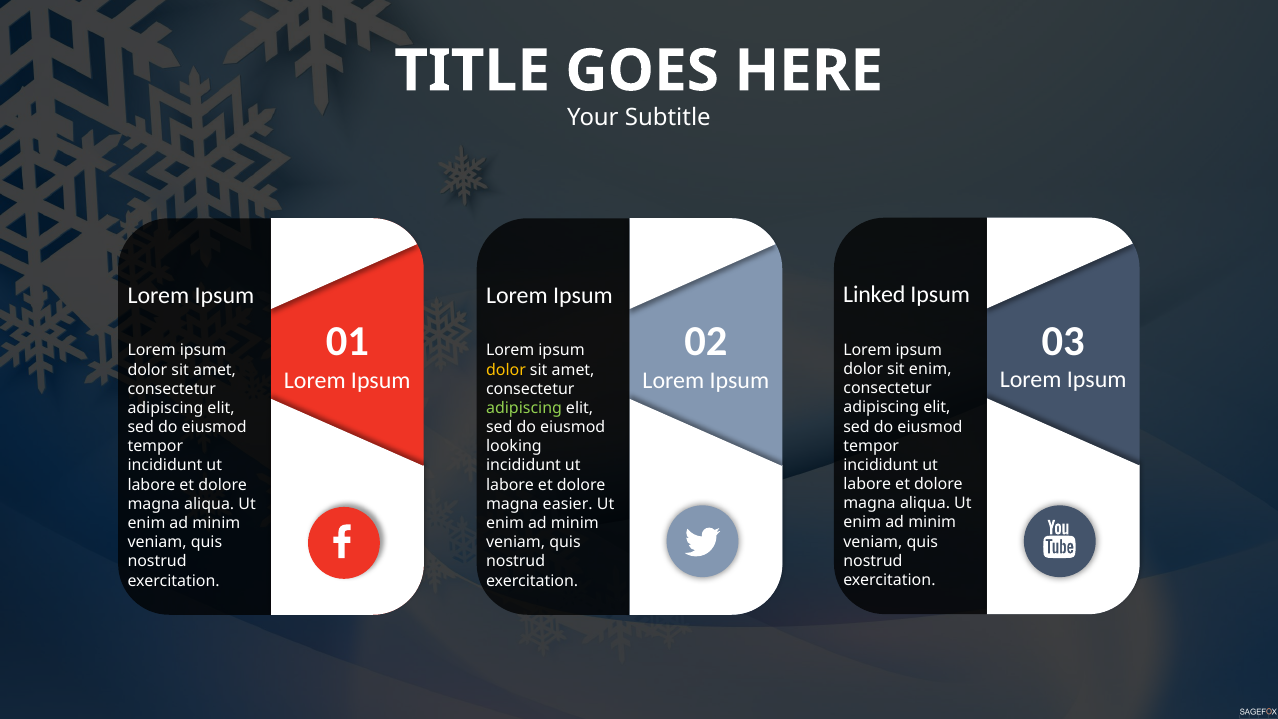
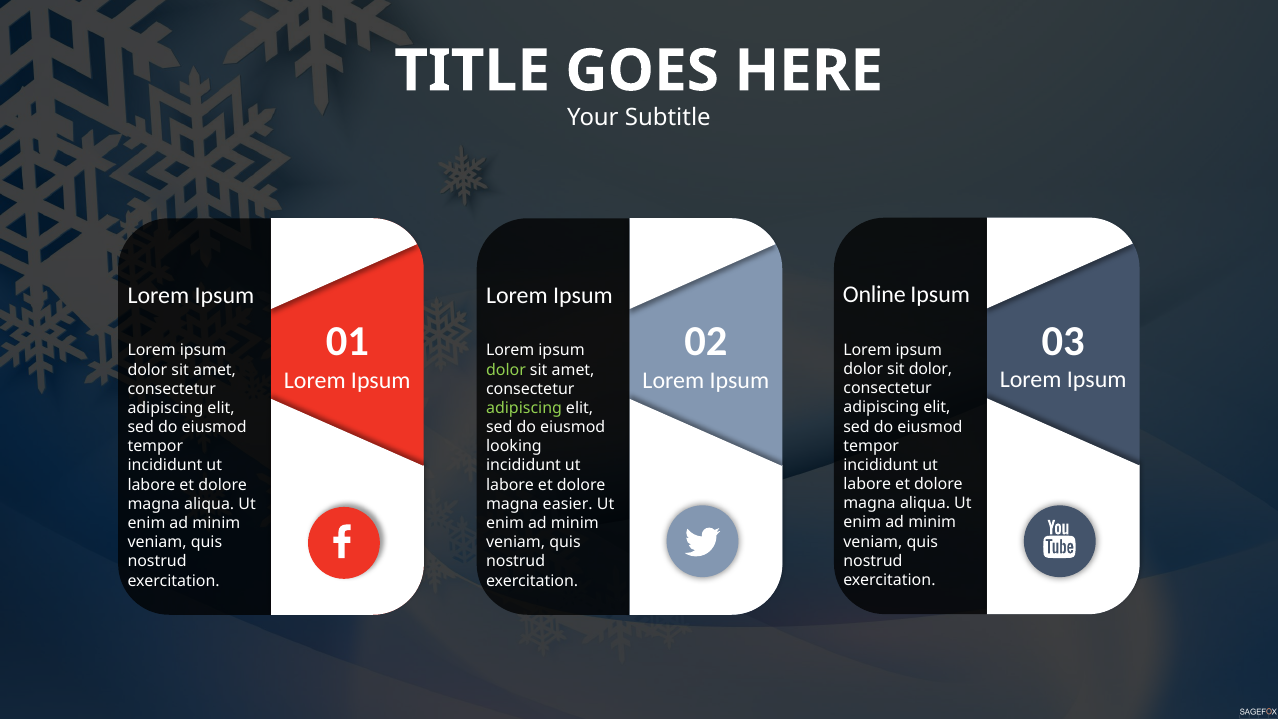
Linked: Linked -> Online
sit enim: enim -> dolor
dolor at (506, 370) colour: yellow -> light green
